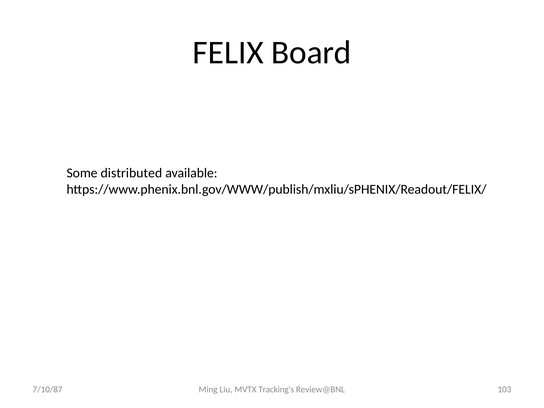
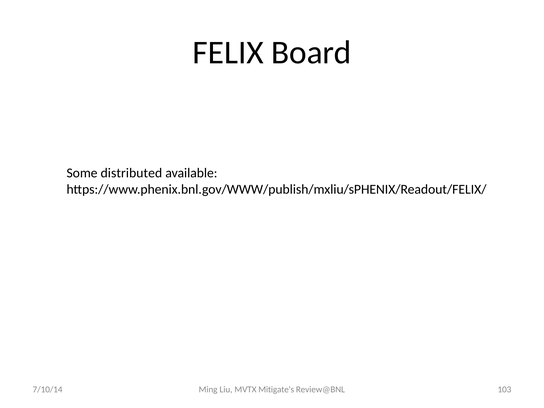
Tracking's: Tracking's -> Mitigate's
7/10/87: 7/10/87 -> 7/10/14
